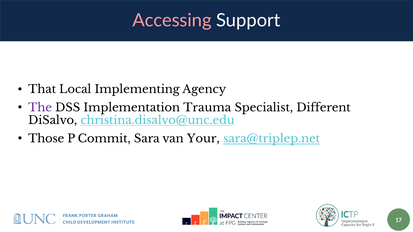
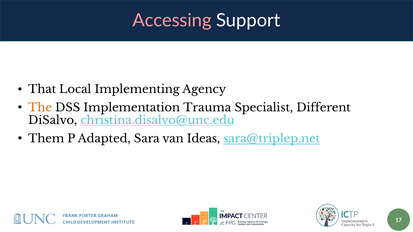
The colour: purple -> orange
Those: Those -> Them
Commit: Commit -> Adapted
Your: Your -> Ideas
